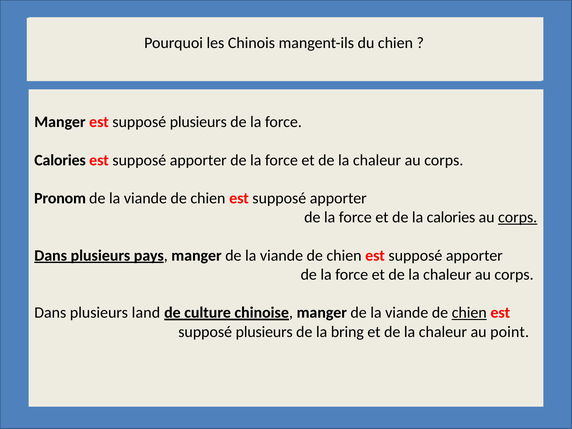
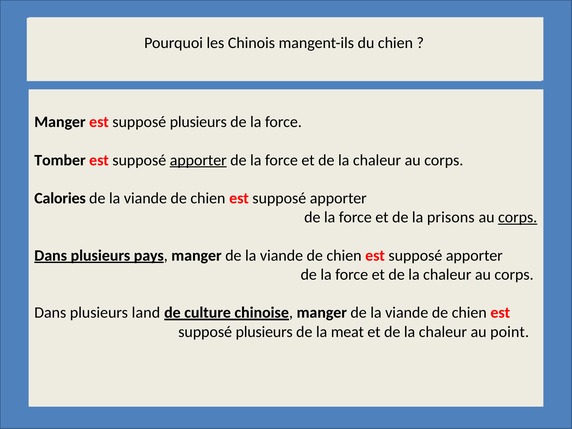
Calories at (60, 160): Calories -> Tomber
apporter at (198, 160) underline: none -> present
Pronom: Pronom -> Calories
la calories: calories -> prisons
chien at (469, 313) underline: present -> none
bring: bring -> meat
